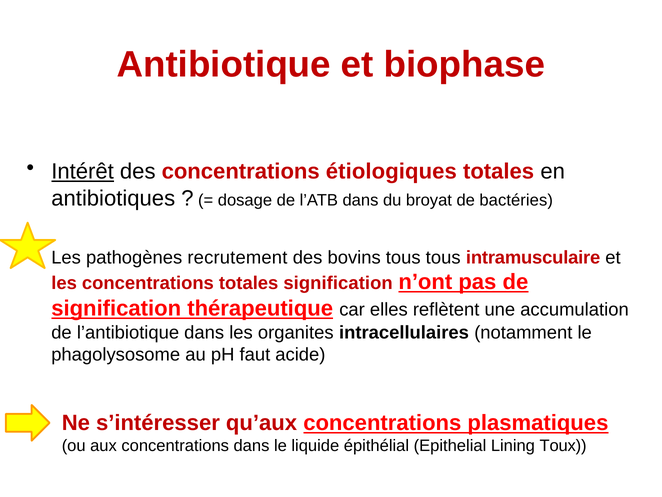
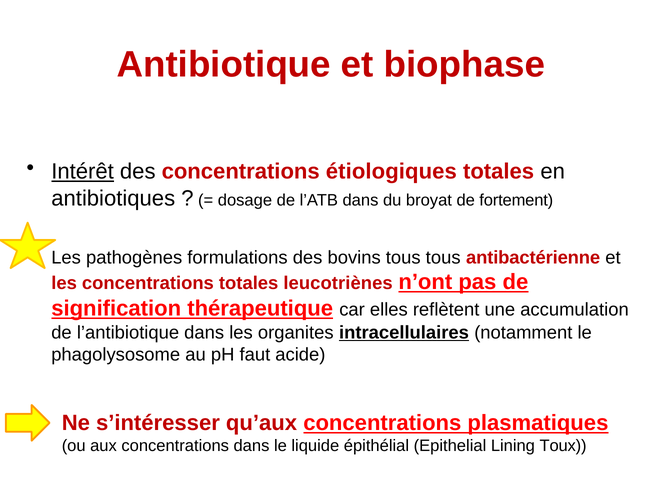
bactéries: bactéries -> fortement
recrutement: recrutement -> formulations
intramusculaire: intramusculaire -> antibactérienne
totales signification: signification -> leucotriènes
intracellulaires underline: none -> present
